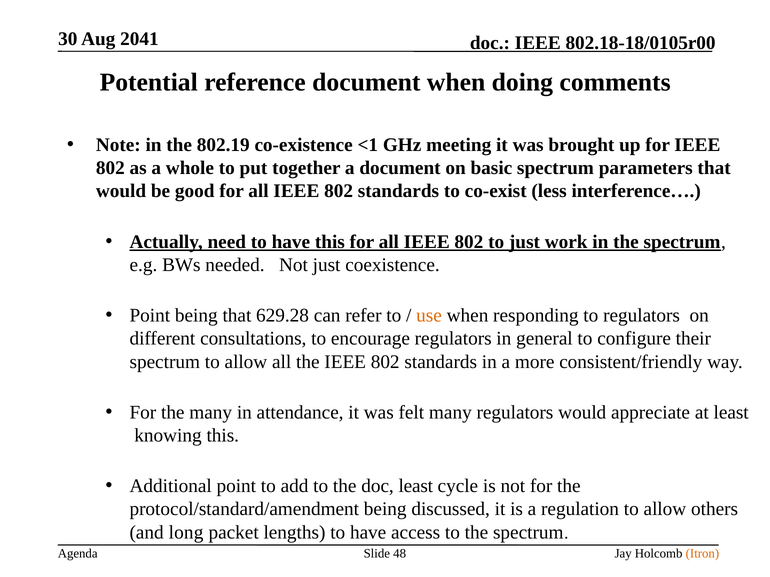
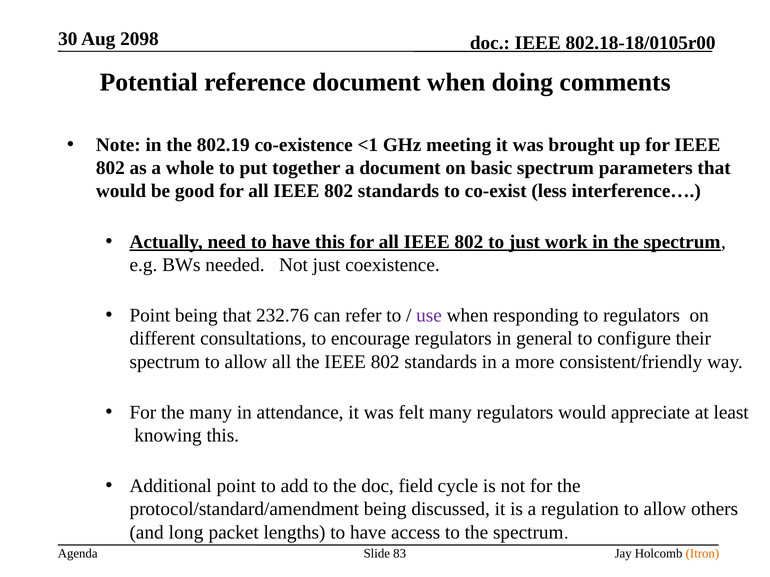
2041: 2041 -> 2098
629.28: 629.28 -> 232.76
use colour: orange -> purple
doc least: least -> field
48: 48 -> 83
